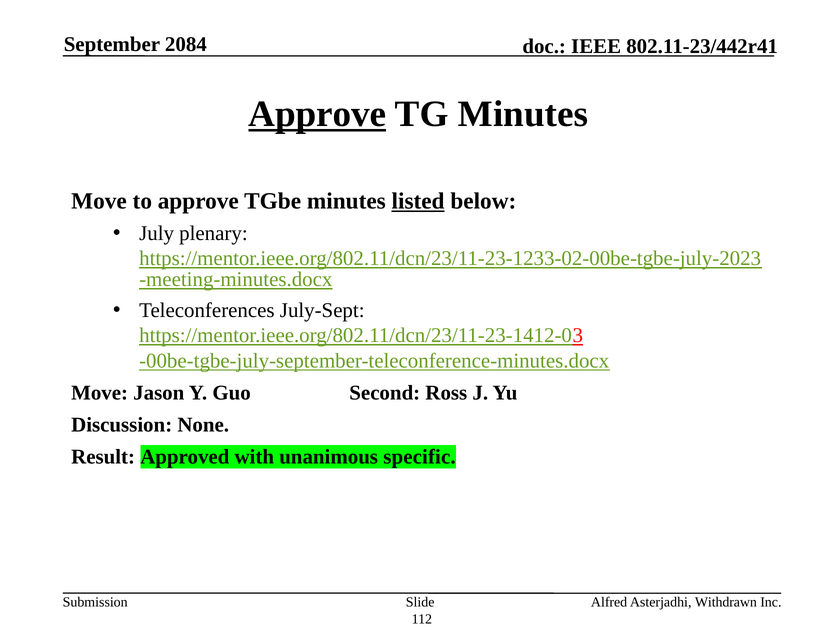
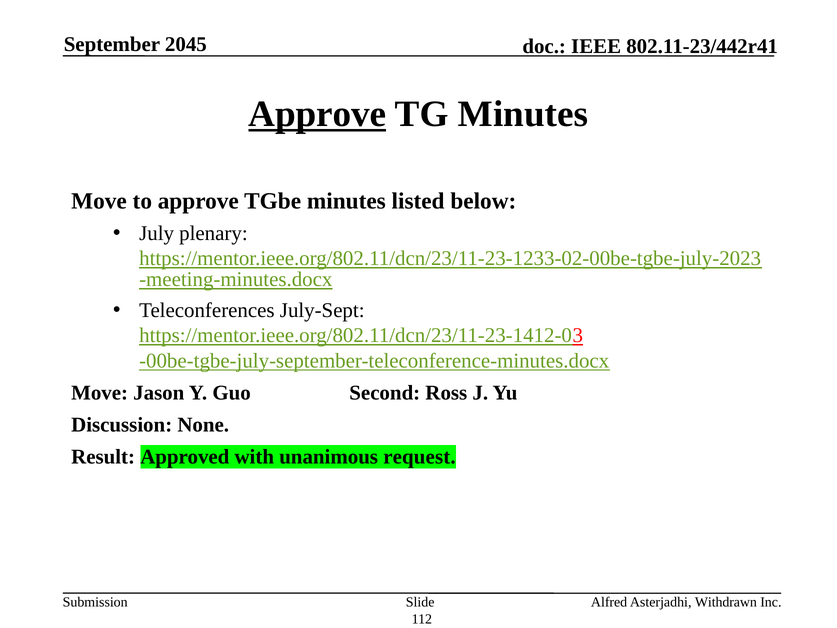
2084: 2084 -> 2045
listed underline: present -> none
specific: specific -> request
